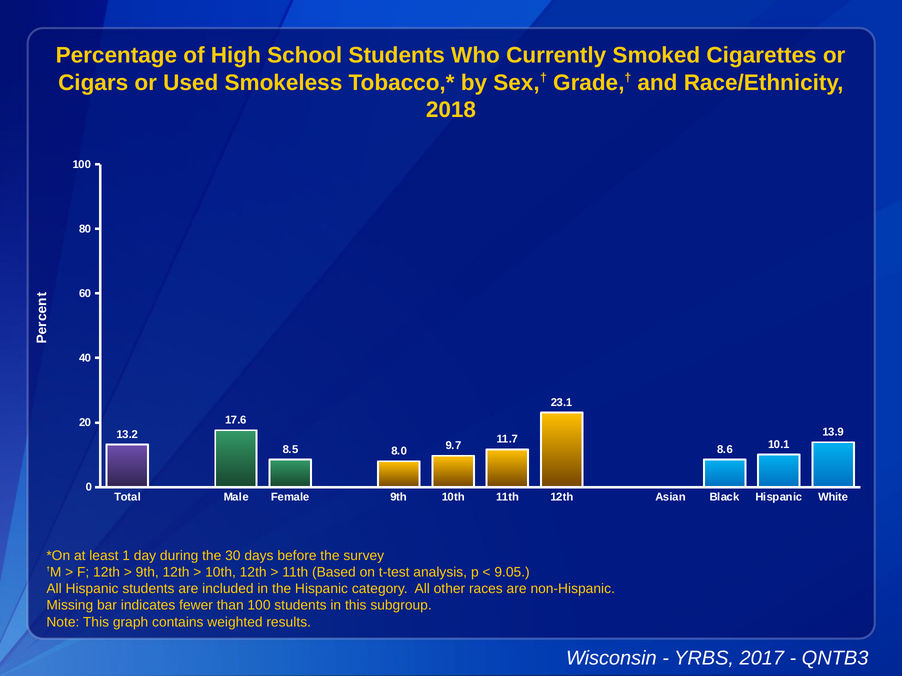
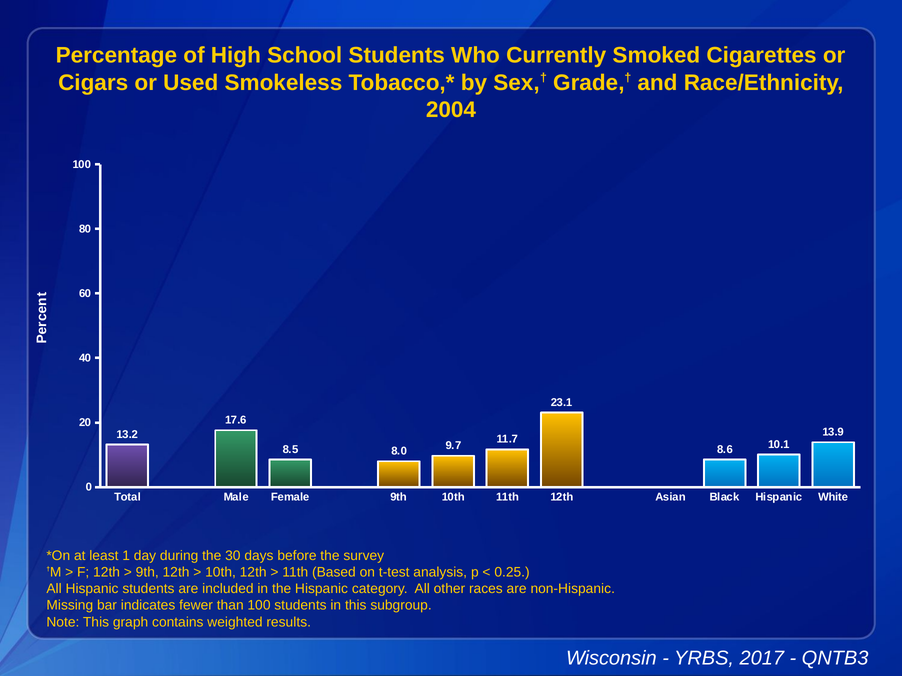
2018: 2018 -> 2004
9.05: 9.05 -> 0.25
